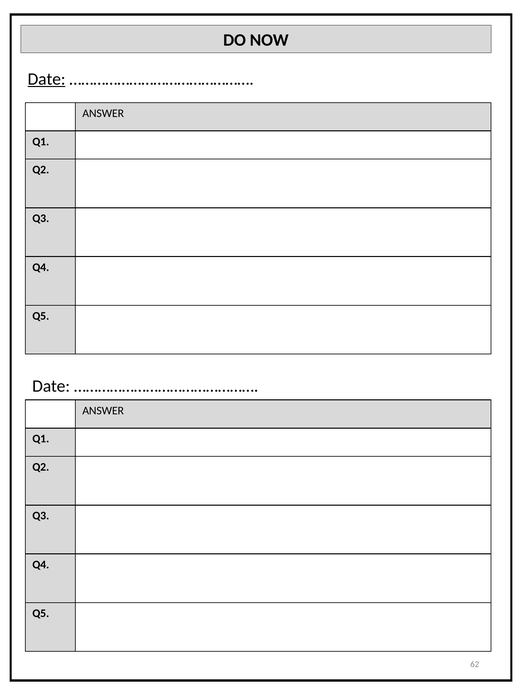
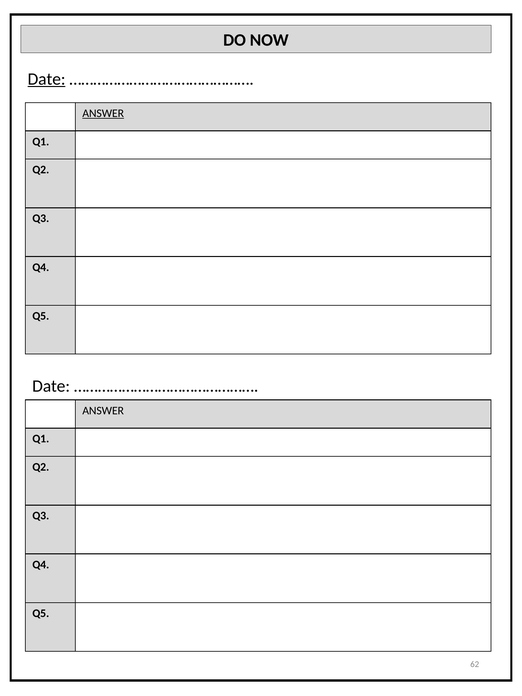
ANSWER at (103, 113) underline: none -> present
